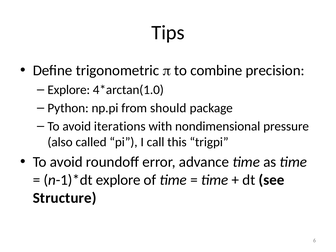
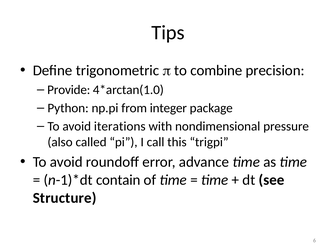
Explore at (69, 90): Explore -> Provide
should: should -> integer
explore at (118, 180): explore -> contain
